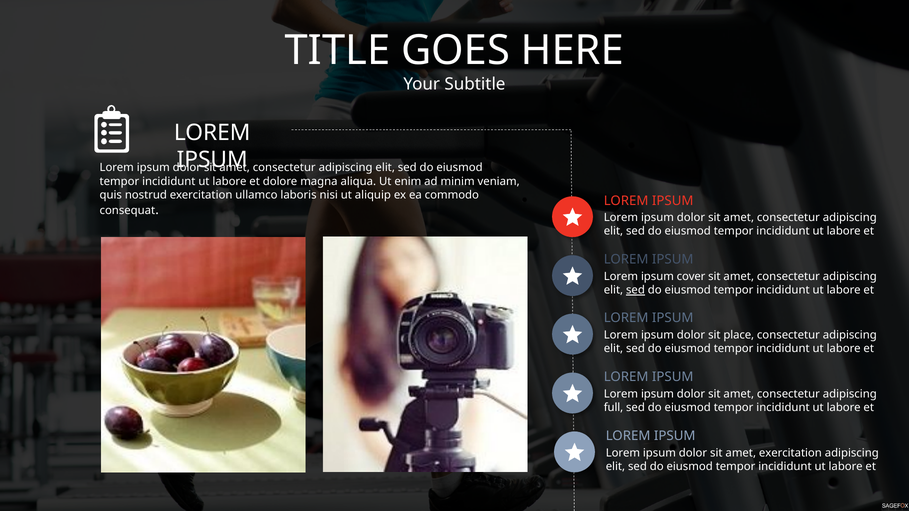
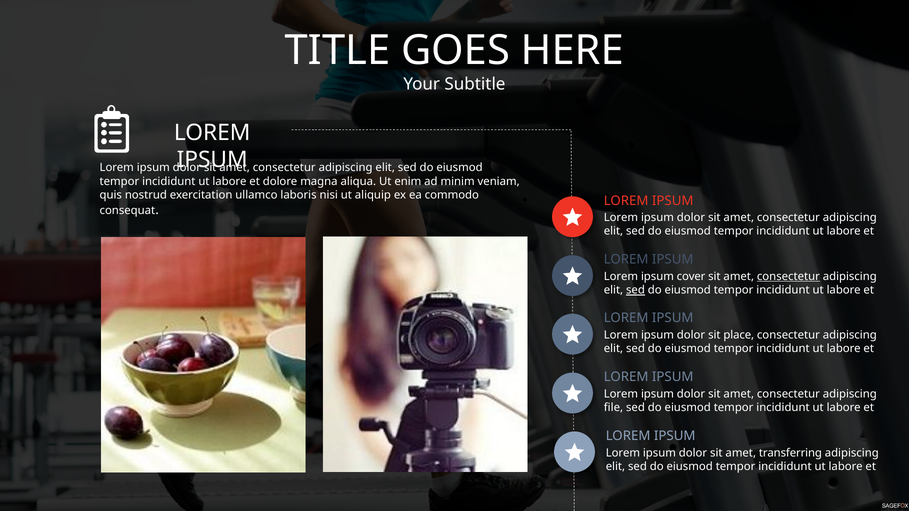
consectetur at (788, 277) underline: none -> present
full: full -> file
amet exercitation: exercitation -> transferring
